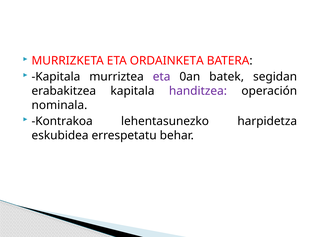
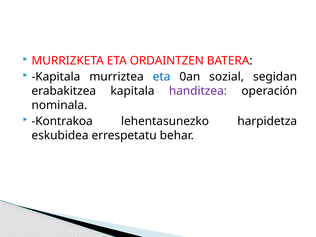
ORDAINKETA: ORDAINKETA -> ORDAINTZEN
eta at (162, 77) colour: purple -> blue
batek: batek -> sozial
